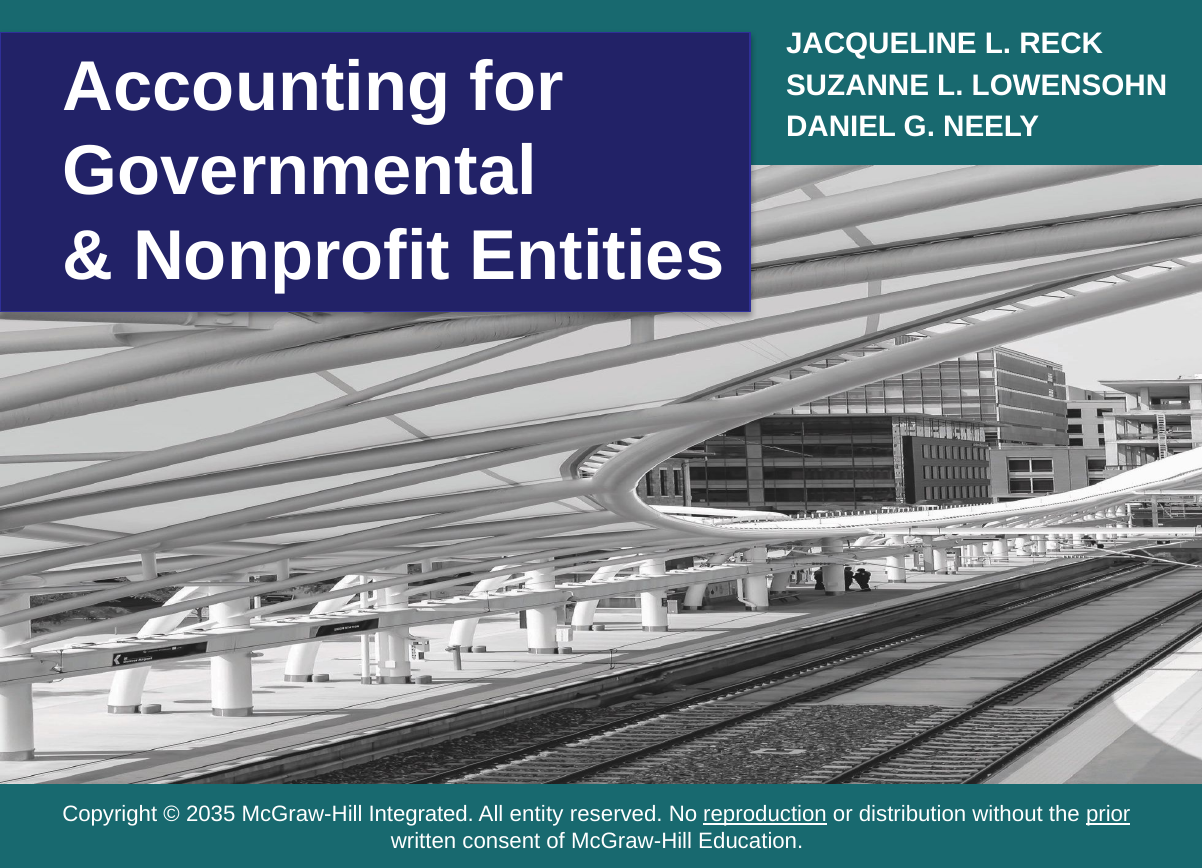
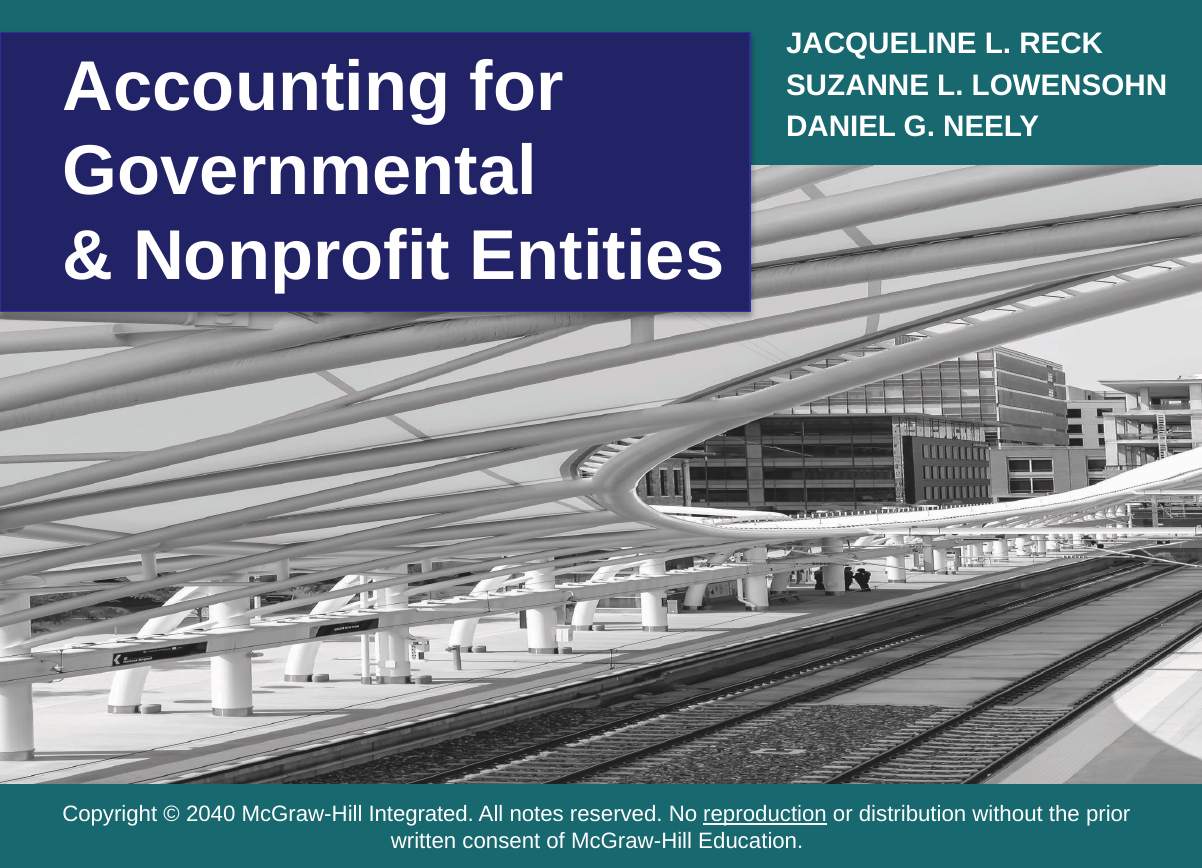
2035: 2035 -> 2040
entity: entity -> notes
prior at (1108, 814) underline: present -> none
